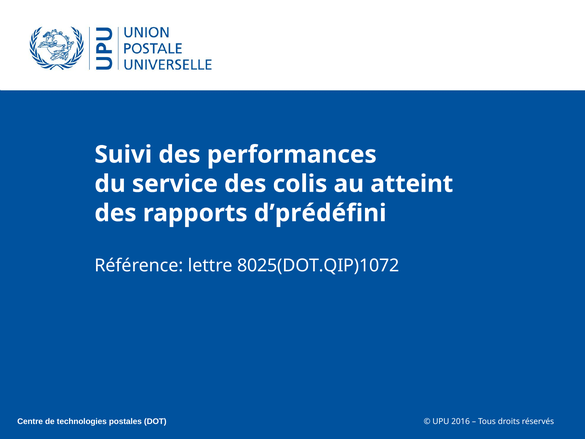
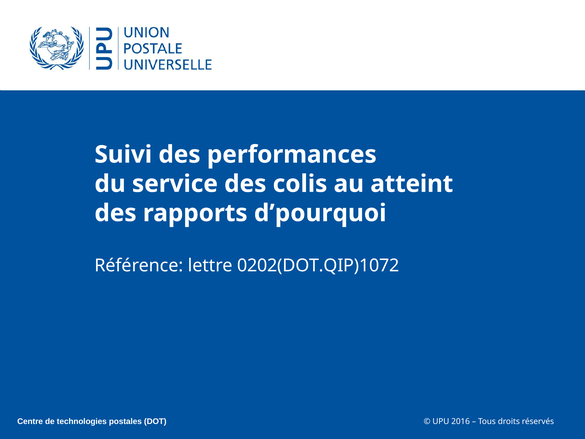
d’prédéfini: d’prédéfini -> d’pourquoi
8025(DOT.QIP)1072: 8025(DOT.QIP)1072 -> 0202(DOT.QIP)1072
